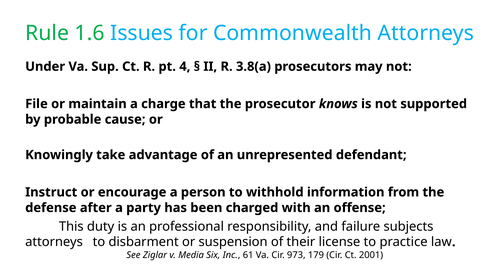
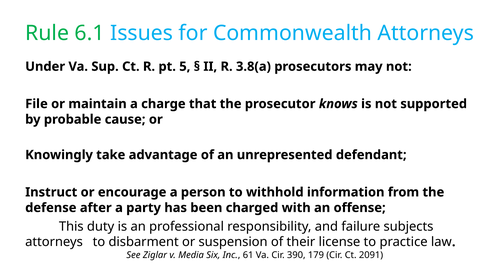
1.6: 1.6 -> 6.1
4: 4 -> 5
973: 973 -> 390
2001: 2001 -> 2091
